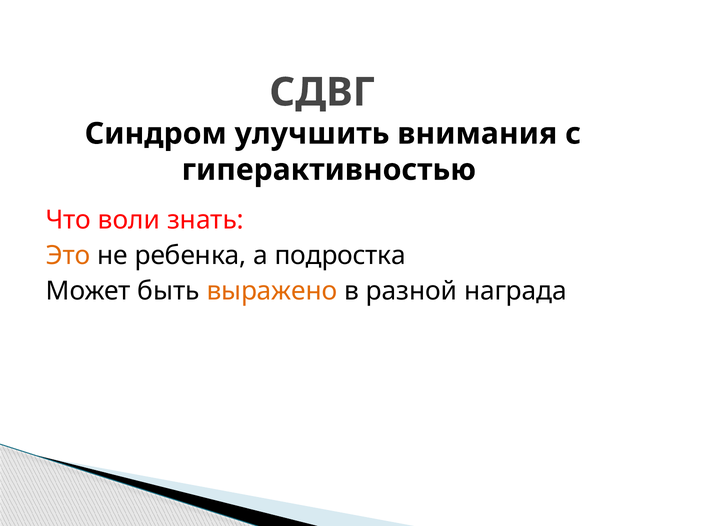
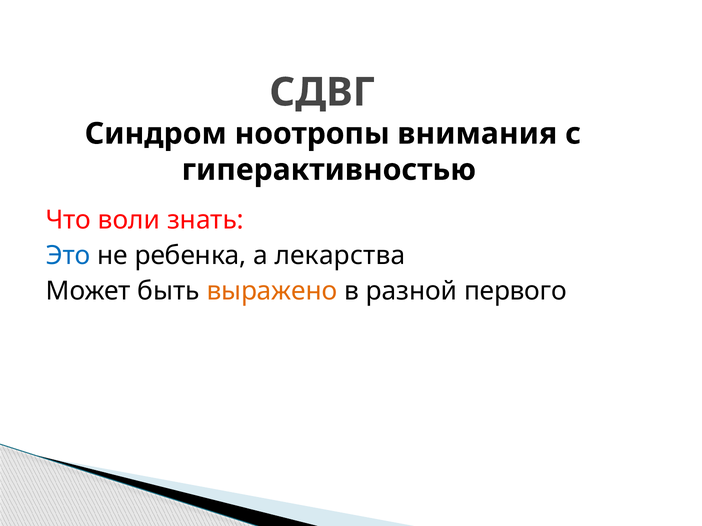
улучшить: улучшить -> ноотропы
Это colour: orange -> blue
подростка: подростка -> лекарства
награда: награда -> первого
